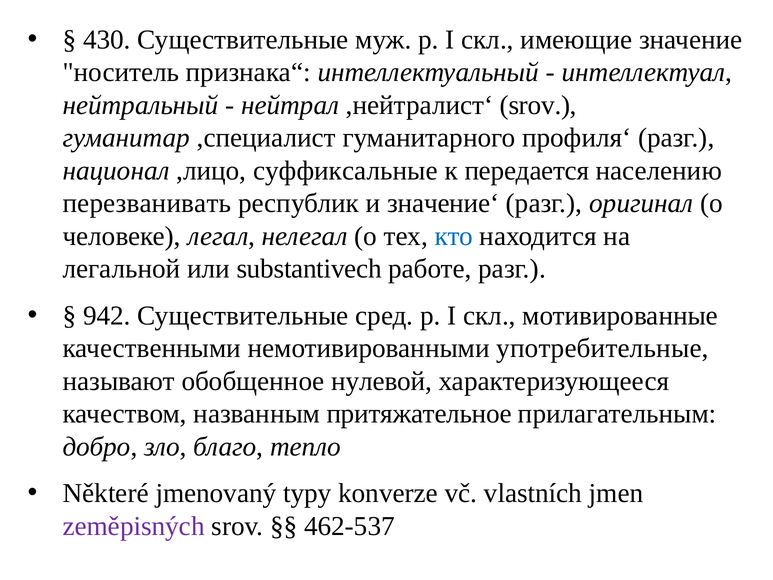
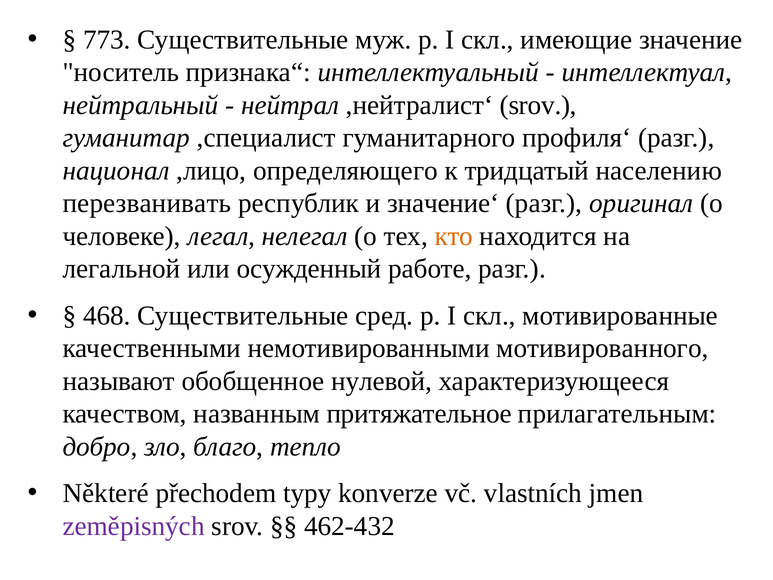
430: 430 -> 773
суффиксальные: суффиксальные -> определяющего
передается: передается -> тридцатый
кто colour: blue -> orange
substantivech: substantivech -> осужденный
942: 942 -> 468
употребительные: употребительные -> мотивированного
jmenovaný: jmenovaný -> přechodem
462-537: 462-537 -> 462-432
